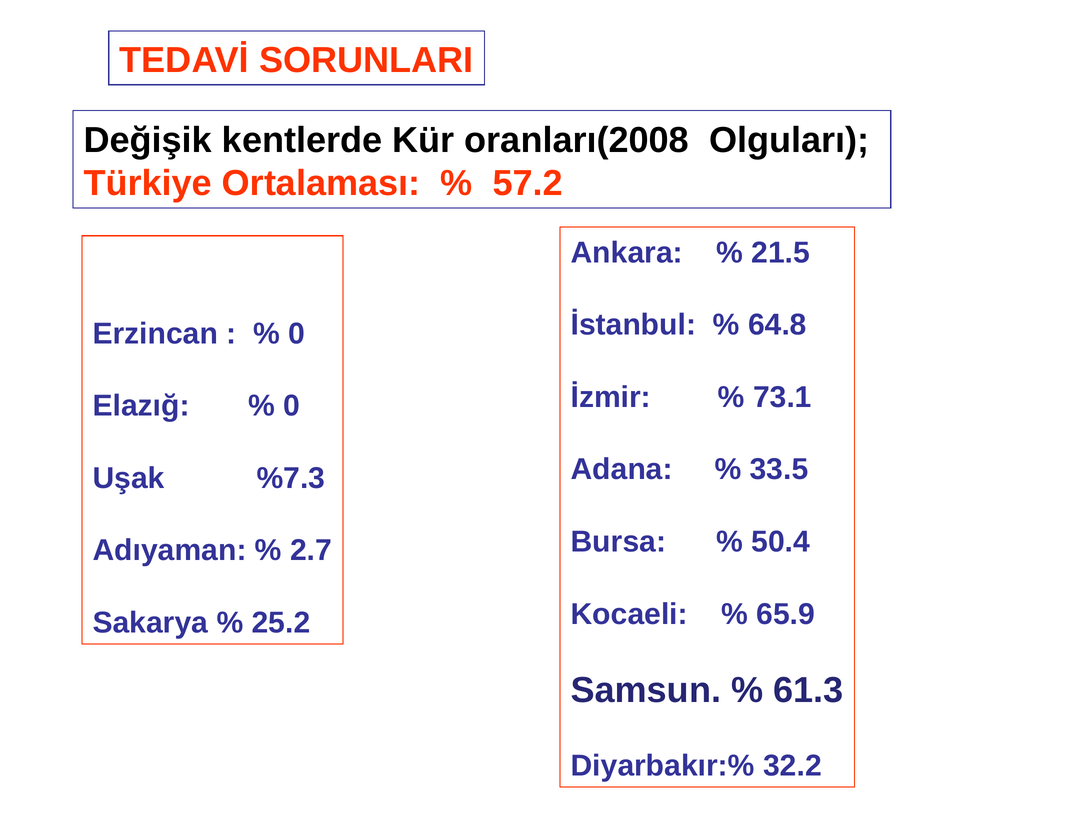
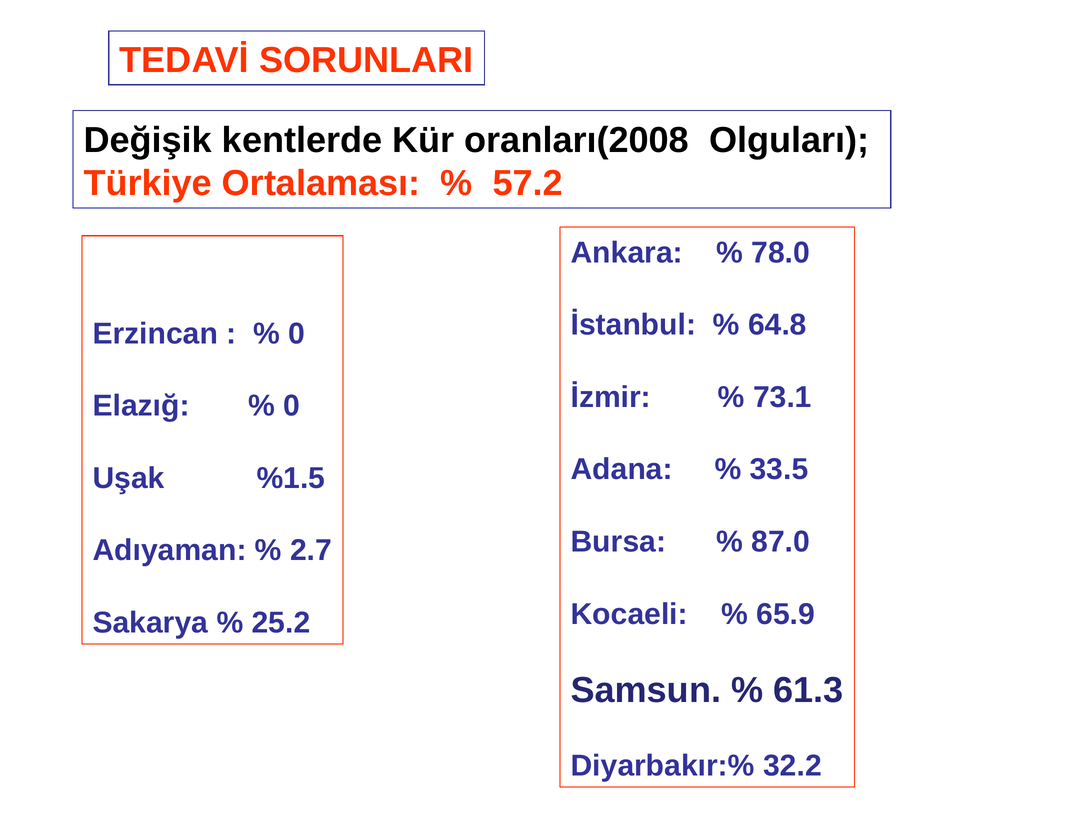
21.5: 21.5 -> 78.0
%7.3: %7.3 -> %1.5
50.4: 50.4 -> 87.0
